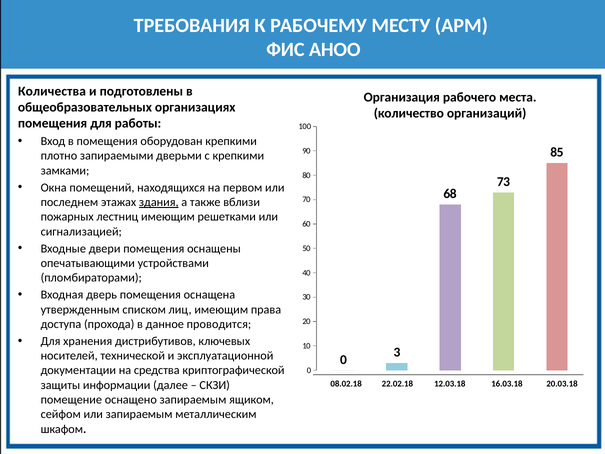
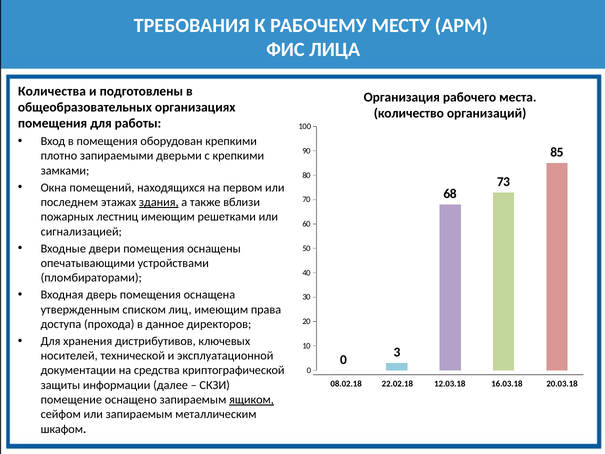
АНОО: АНОО -> ЛИЦА
проводится: проводится -> директоров
ящиком underline: none -> present
